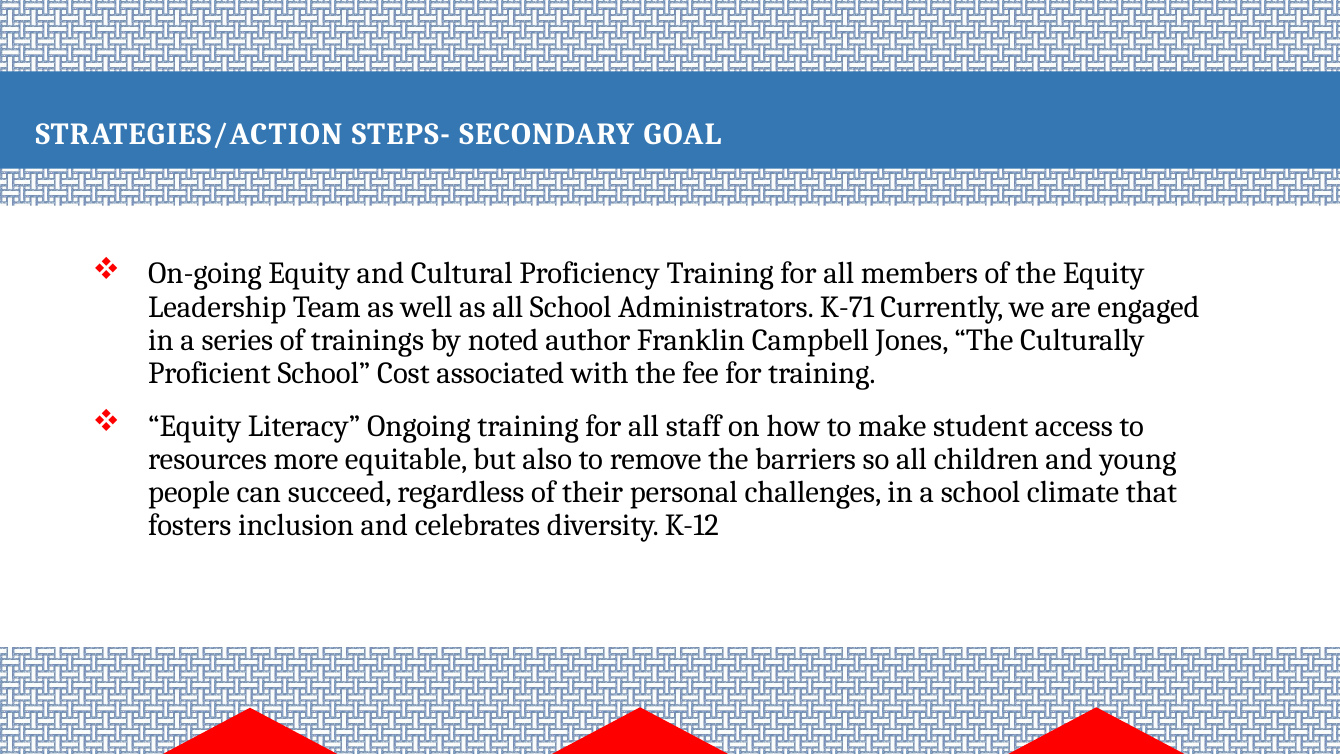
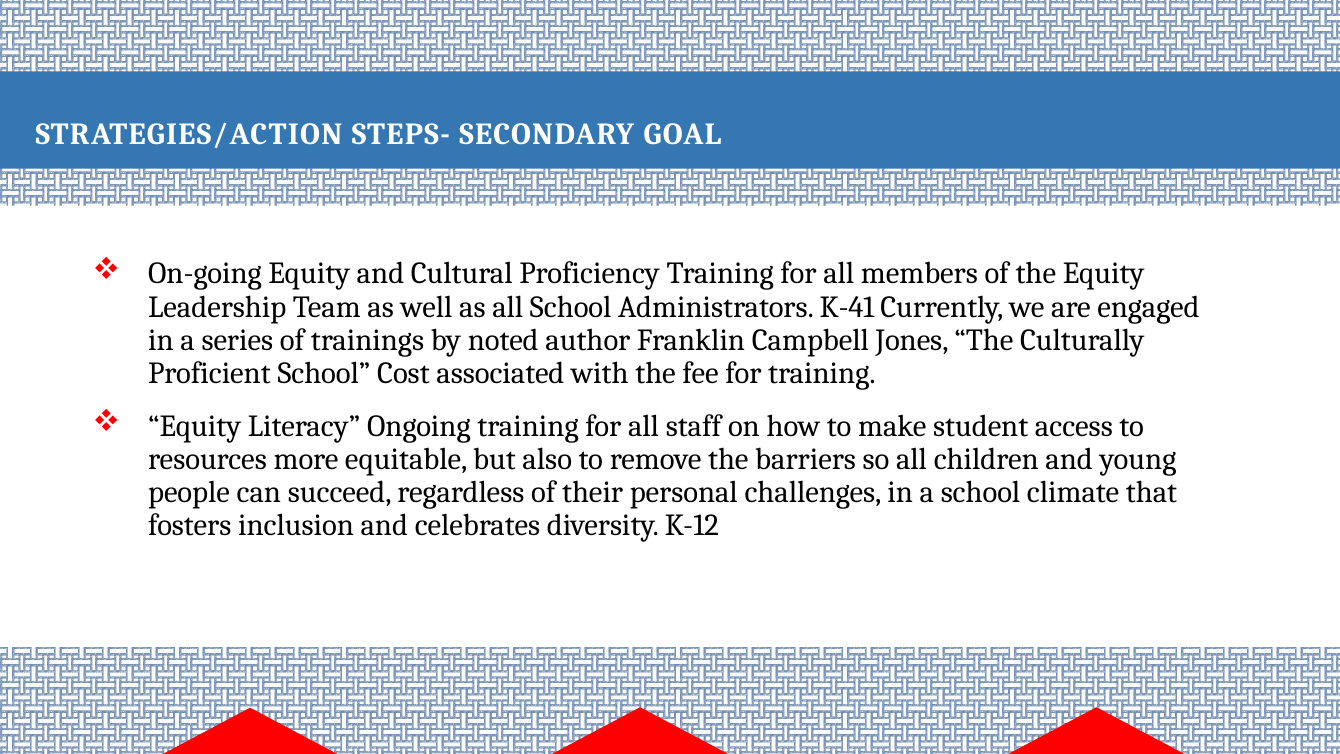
K-71: K-71 -> K-41
